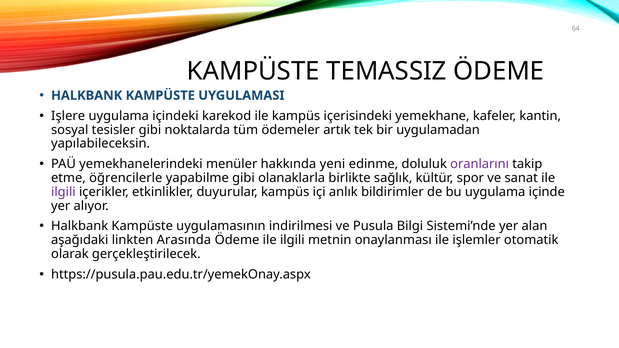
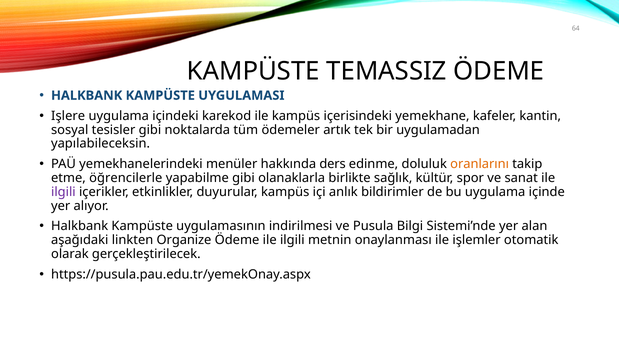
yeni: yeni -> ders
oranlarını colour: purple -> orange
Arasında: Arasında -> Organize
